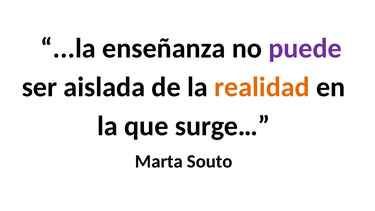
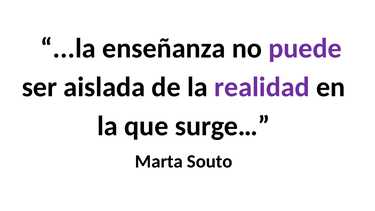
realidad colour: orange -> purple
